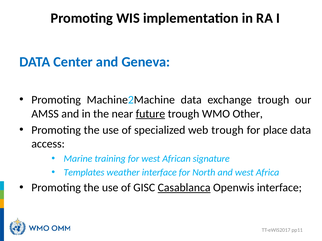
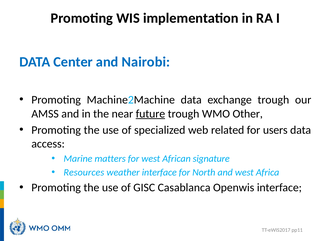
Geneva: Geneva -> Nairobi
web trough: trough -> related
place: place -> users
training: training -> matters
Templates: Templates -> Resources
Casablanca underline: present -> none
